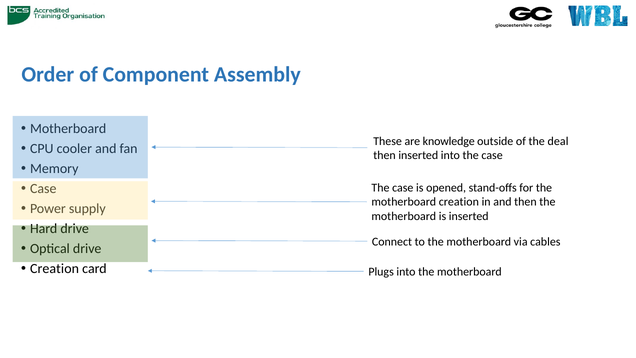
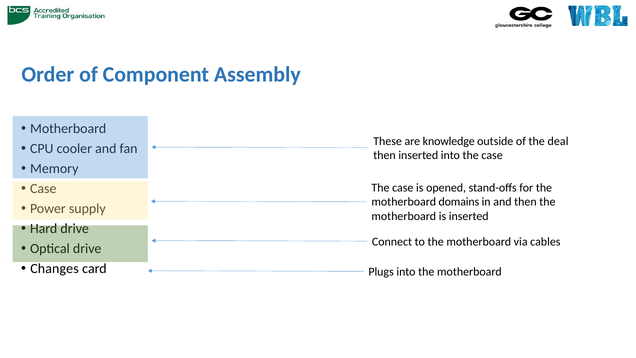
motherboard creation: creation -> domains
Creation at (55, 269): Creation -> Changes
